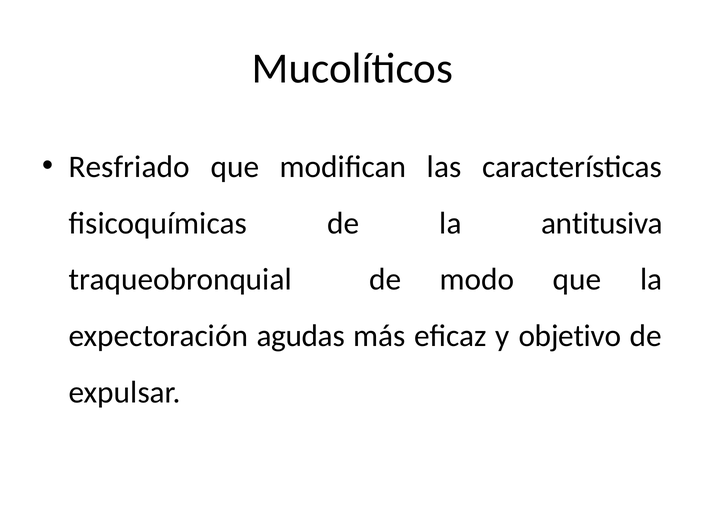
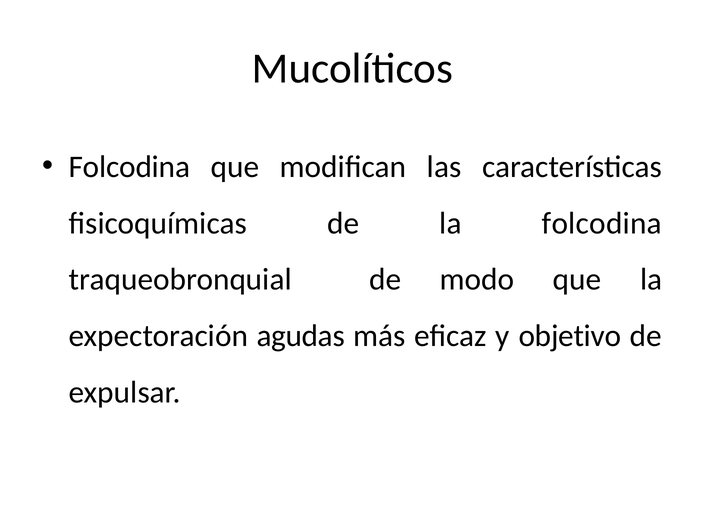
Resfriado at (129, 167): Resfriado -> Folcodina
la antitusiva: antitusiva -> folcodina
